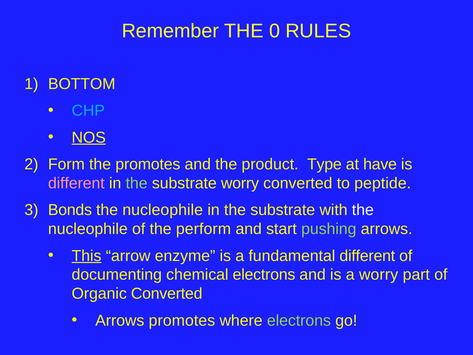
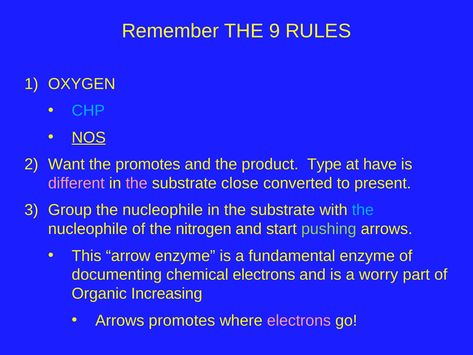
0: 0 -> 9
BOTTOM: BOTTOM -> OXYGEN
Form: Form -> Want
the at (137, 183) colour: light green -> pink
substrate worry: worry -> close
peptide: peptide -> present
Bonds: Bonds -> Group
the at (363, 210) colour: white -> light blue
perform: perform -> nitrogen
This underline: present -> none
fundamental different: different -> enzyme
Organic Converted: Converted -> Increasing
electrons at (299, 320) colour: light green -> pink
